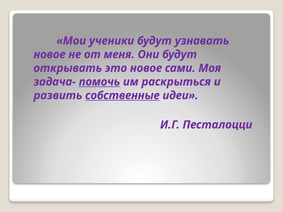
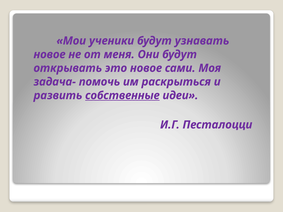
помочь underline: present -> none
